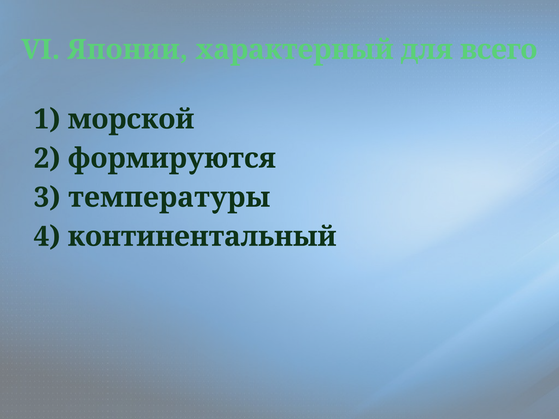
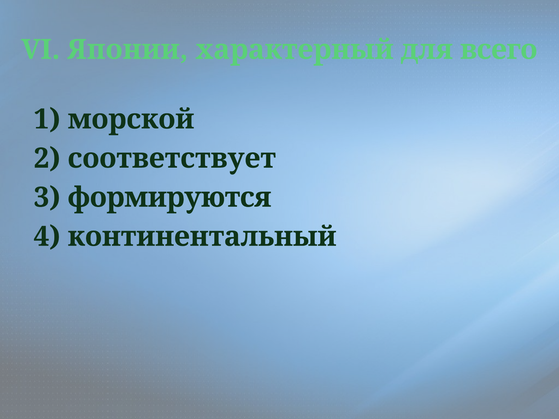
формируются: формируются -> соответствует
температуры: температуры -> формируются
